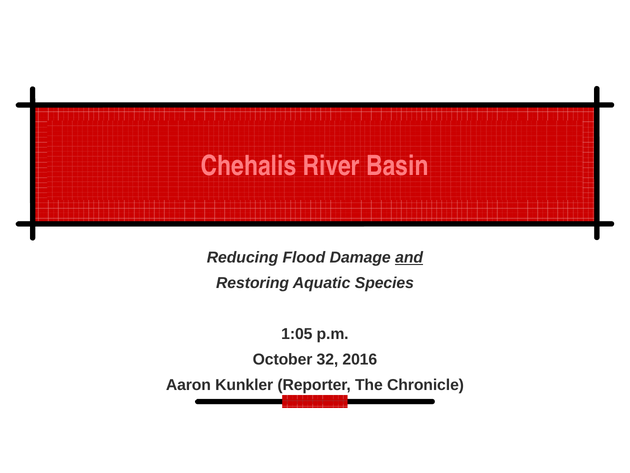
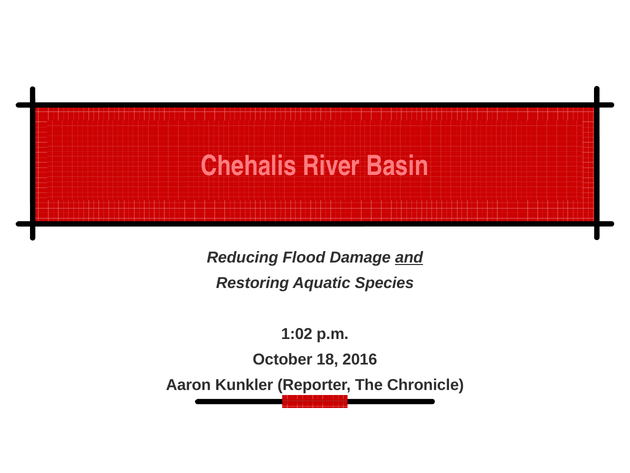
1:05: 1:05 -> 1:02
32: 32 -> 18
